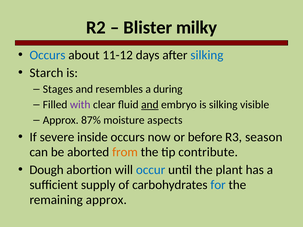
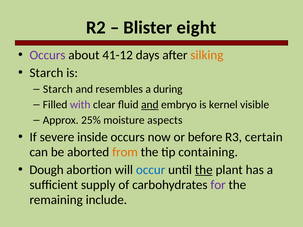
milky: milky -> eight
Occurs at (47, 55) colour: blue -> purple
11-12: 11-12 -> 41-12
silking at (207, 55) colour: blue -> orange
Stages at (58, 89): Stages -> Starch
is silking: silking -> kernel
87%: 87% -> 25%
season: season -> certain
contribute: contribute -> containing
the at (204, 170) underline: none -> present
for colour: blue -> purple
remaining approx: approx -> include
